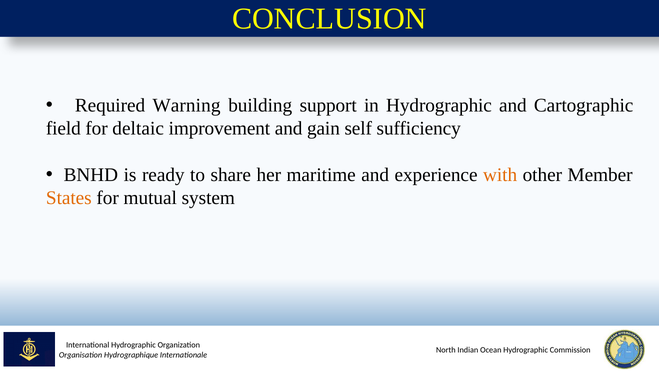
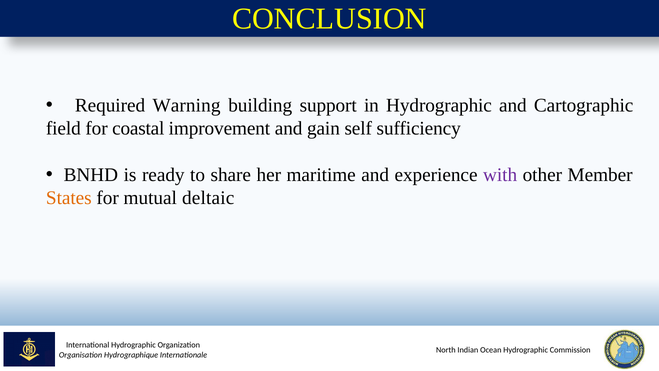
deltaic: deltaic -> coastal
with colour: orange -> purple
system: system -> deltaic
